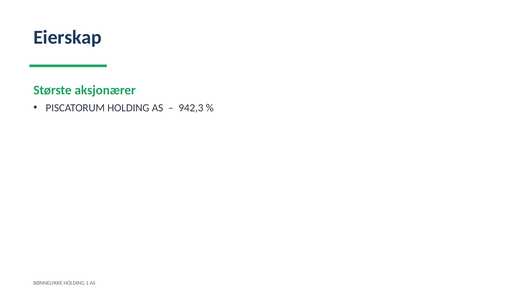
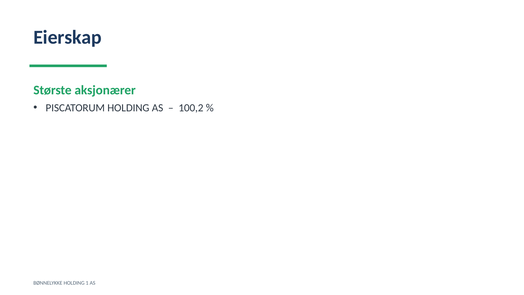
942,3: 942,3 -> 100,2
